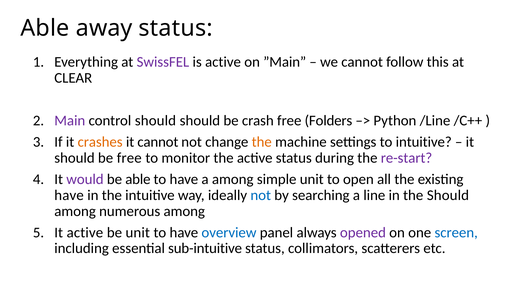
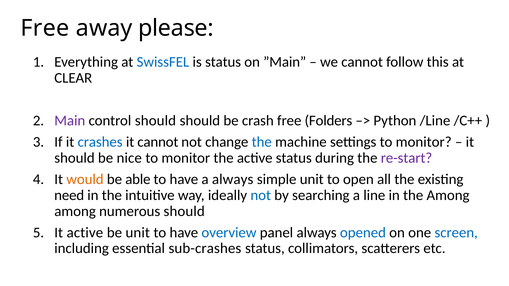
Able at (45, 28): Able -> Free
away status: status -> please
SwissFEL colour: purple -> blue
is active: active -> status
crashes colour: orange -> blue
the at (262, 142) colour: orange -> blue
settings to intuitive: intuitive -> monitor
be free: free -> nice
would colour: purple -> orange
a among: among -> always
have at (69, 195): have -> need
the Should: Should -> Among
numerous among: among -> should
opened colour: purple -> blue
sub-intuitive: sub-intuitive -> sub-crashes
